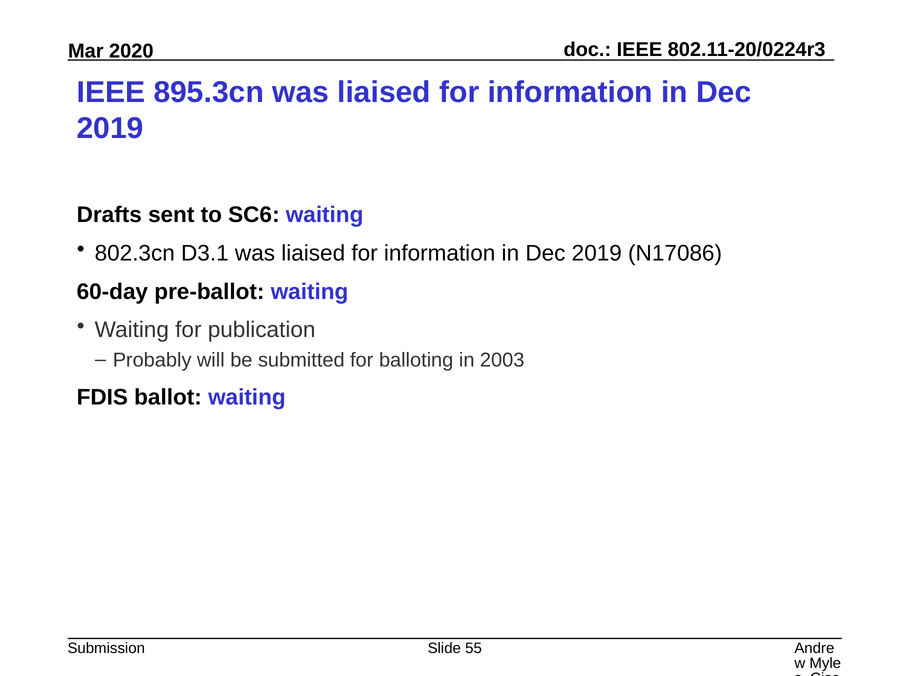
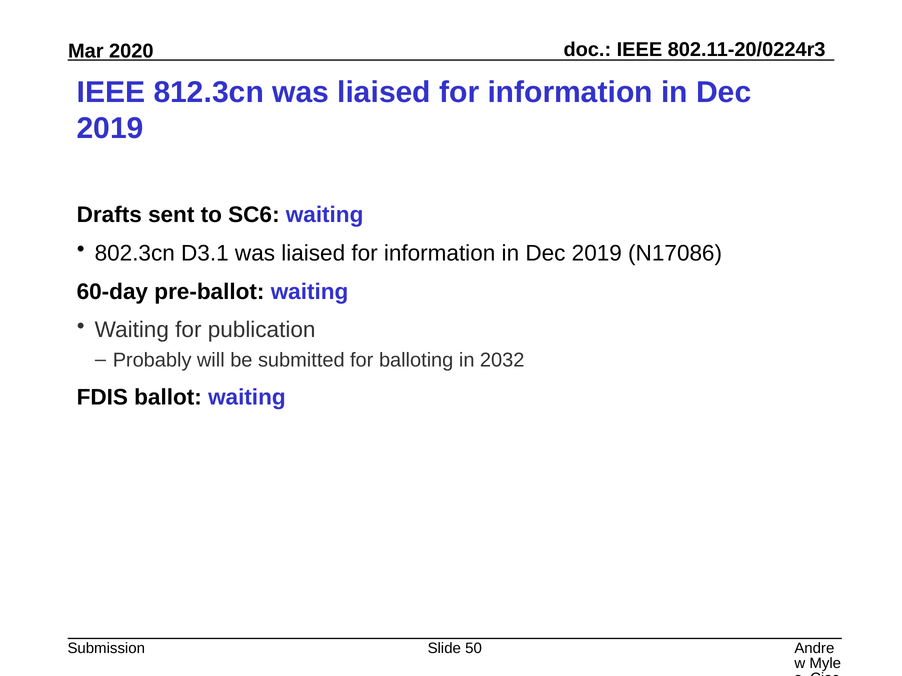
895.3cn: 895.3cn -> 812.3cn
2003: 2003 -> 2032
55: 55 -> 50
